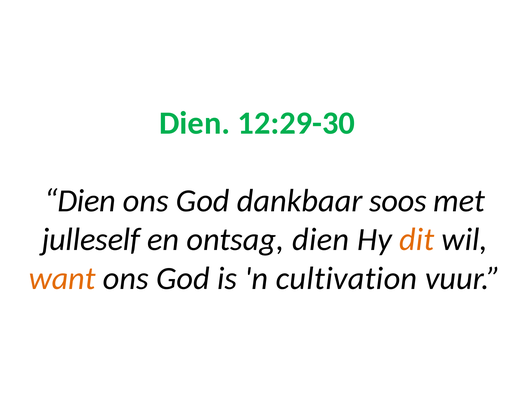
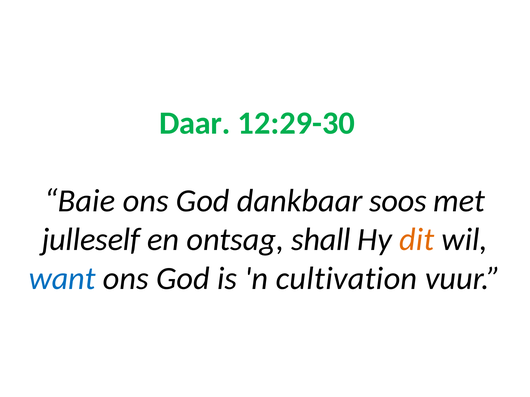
Dien at (195, 123): Dien -> Daar
Dien at (80, 201): Dien -> Baie
ontsag dien: dien -> shall
want colour: orange -> blue
